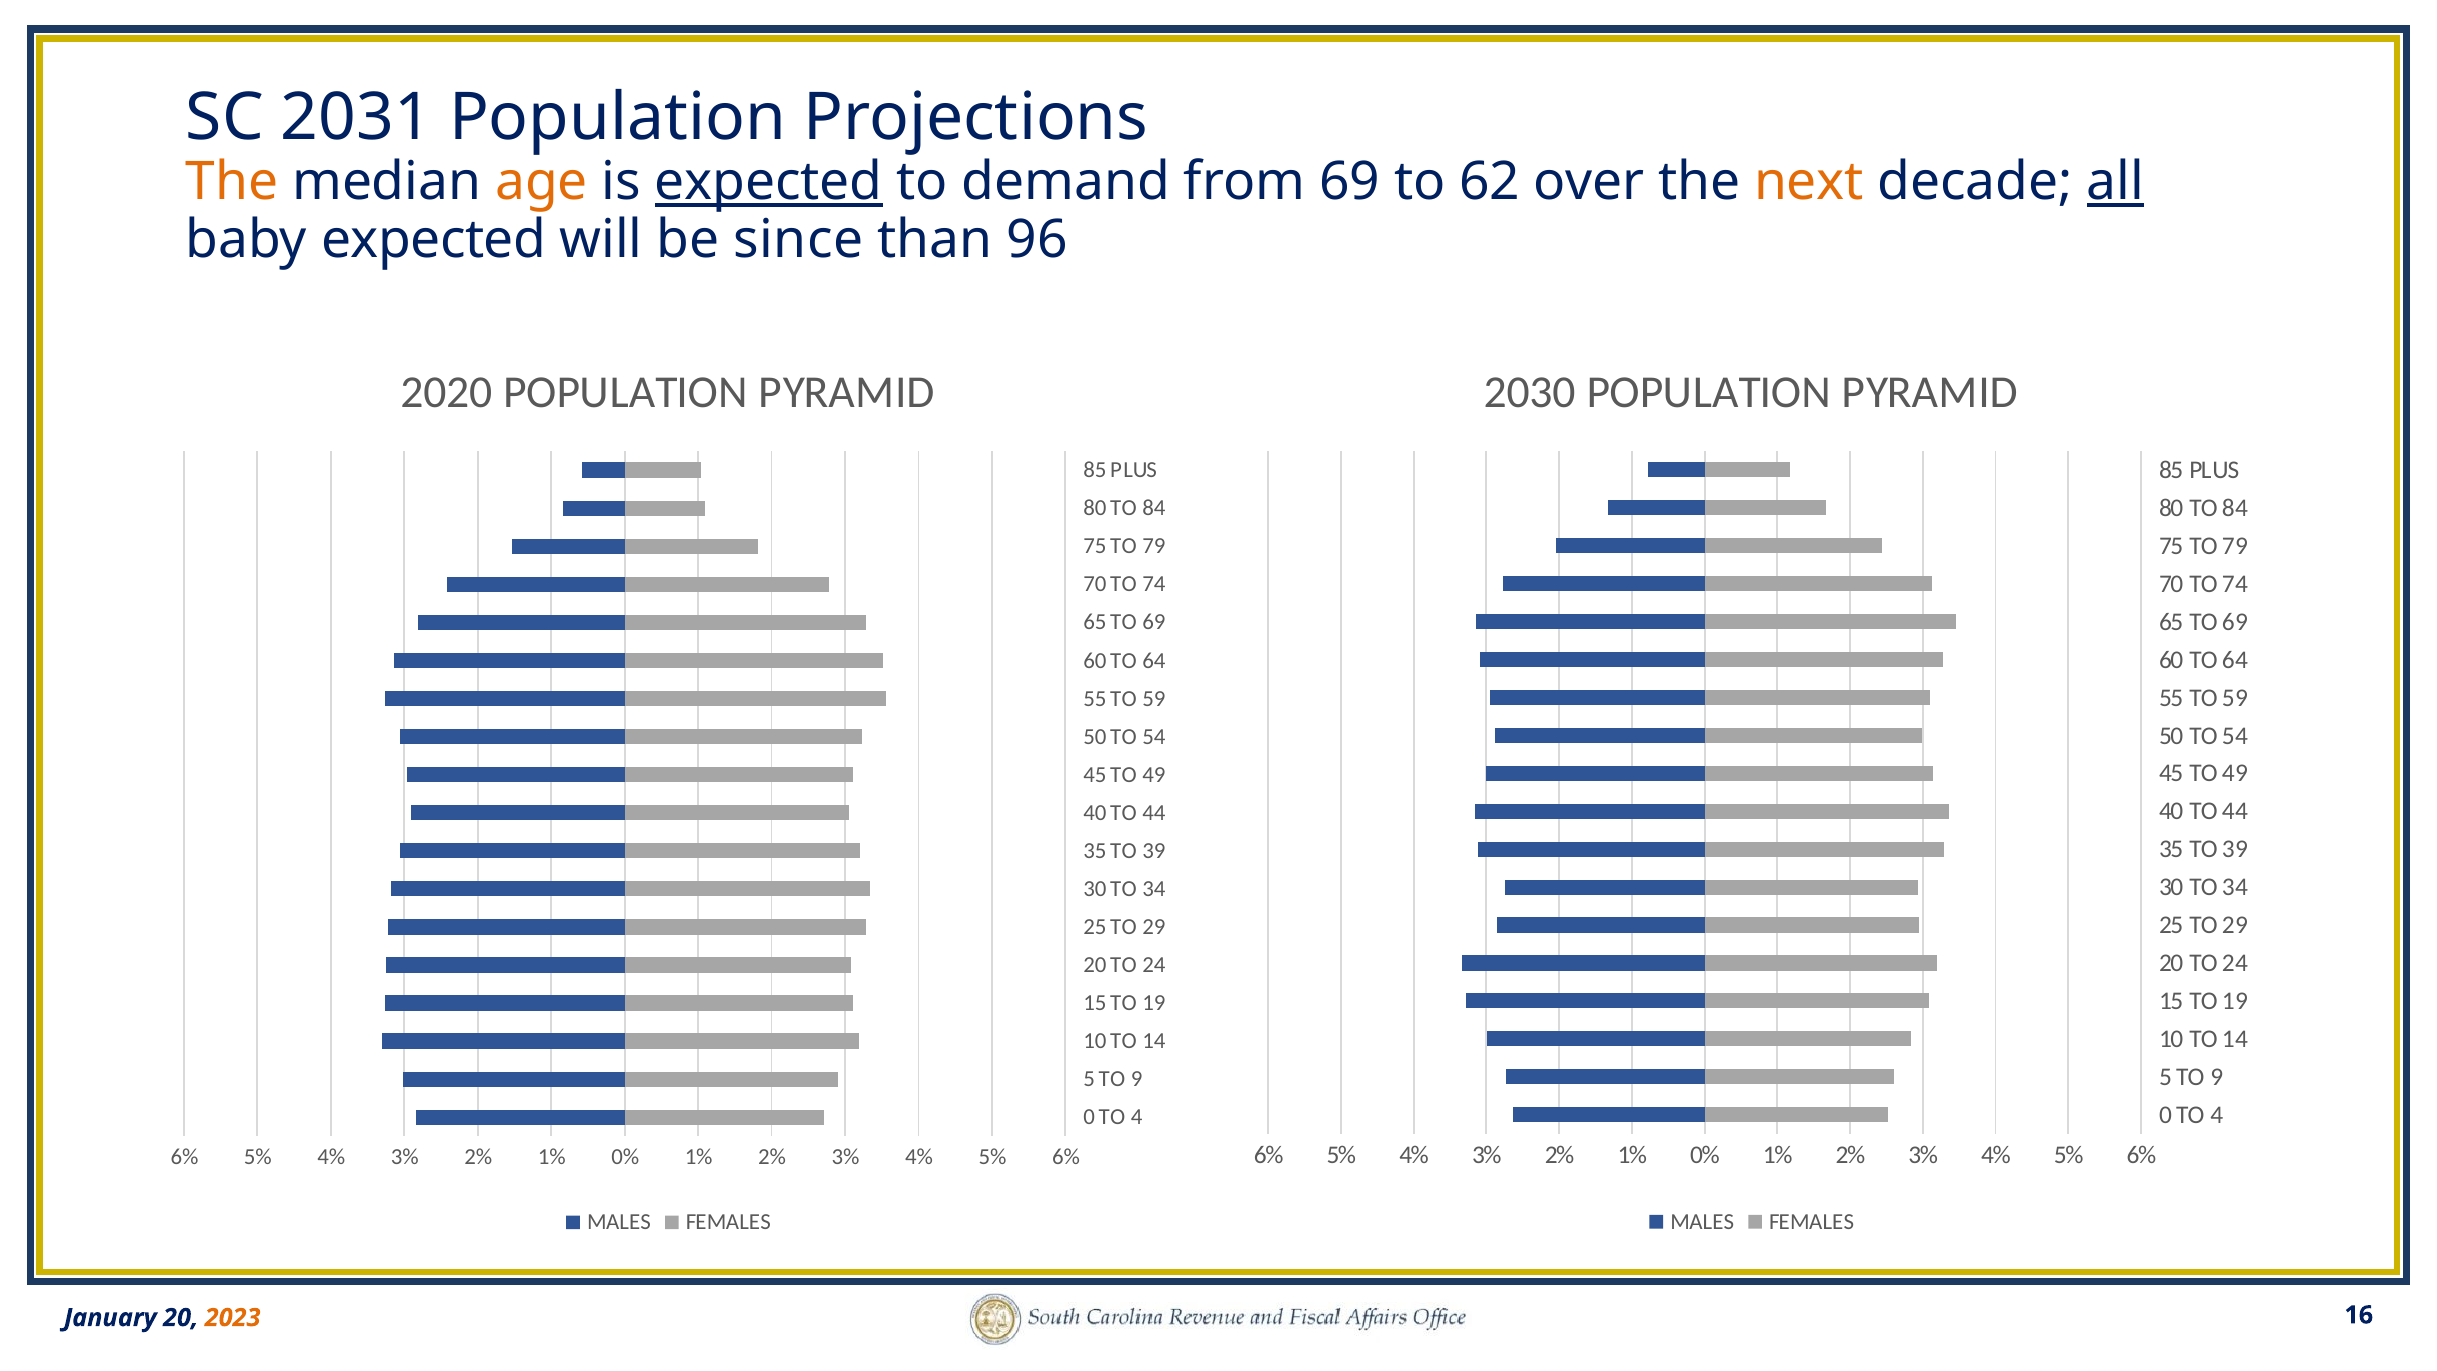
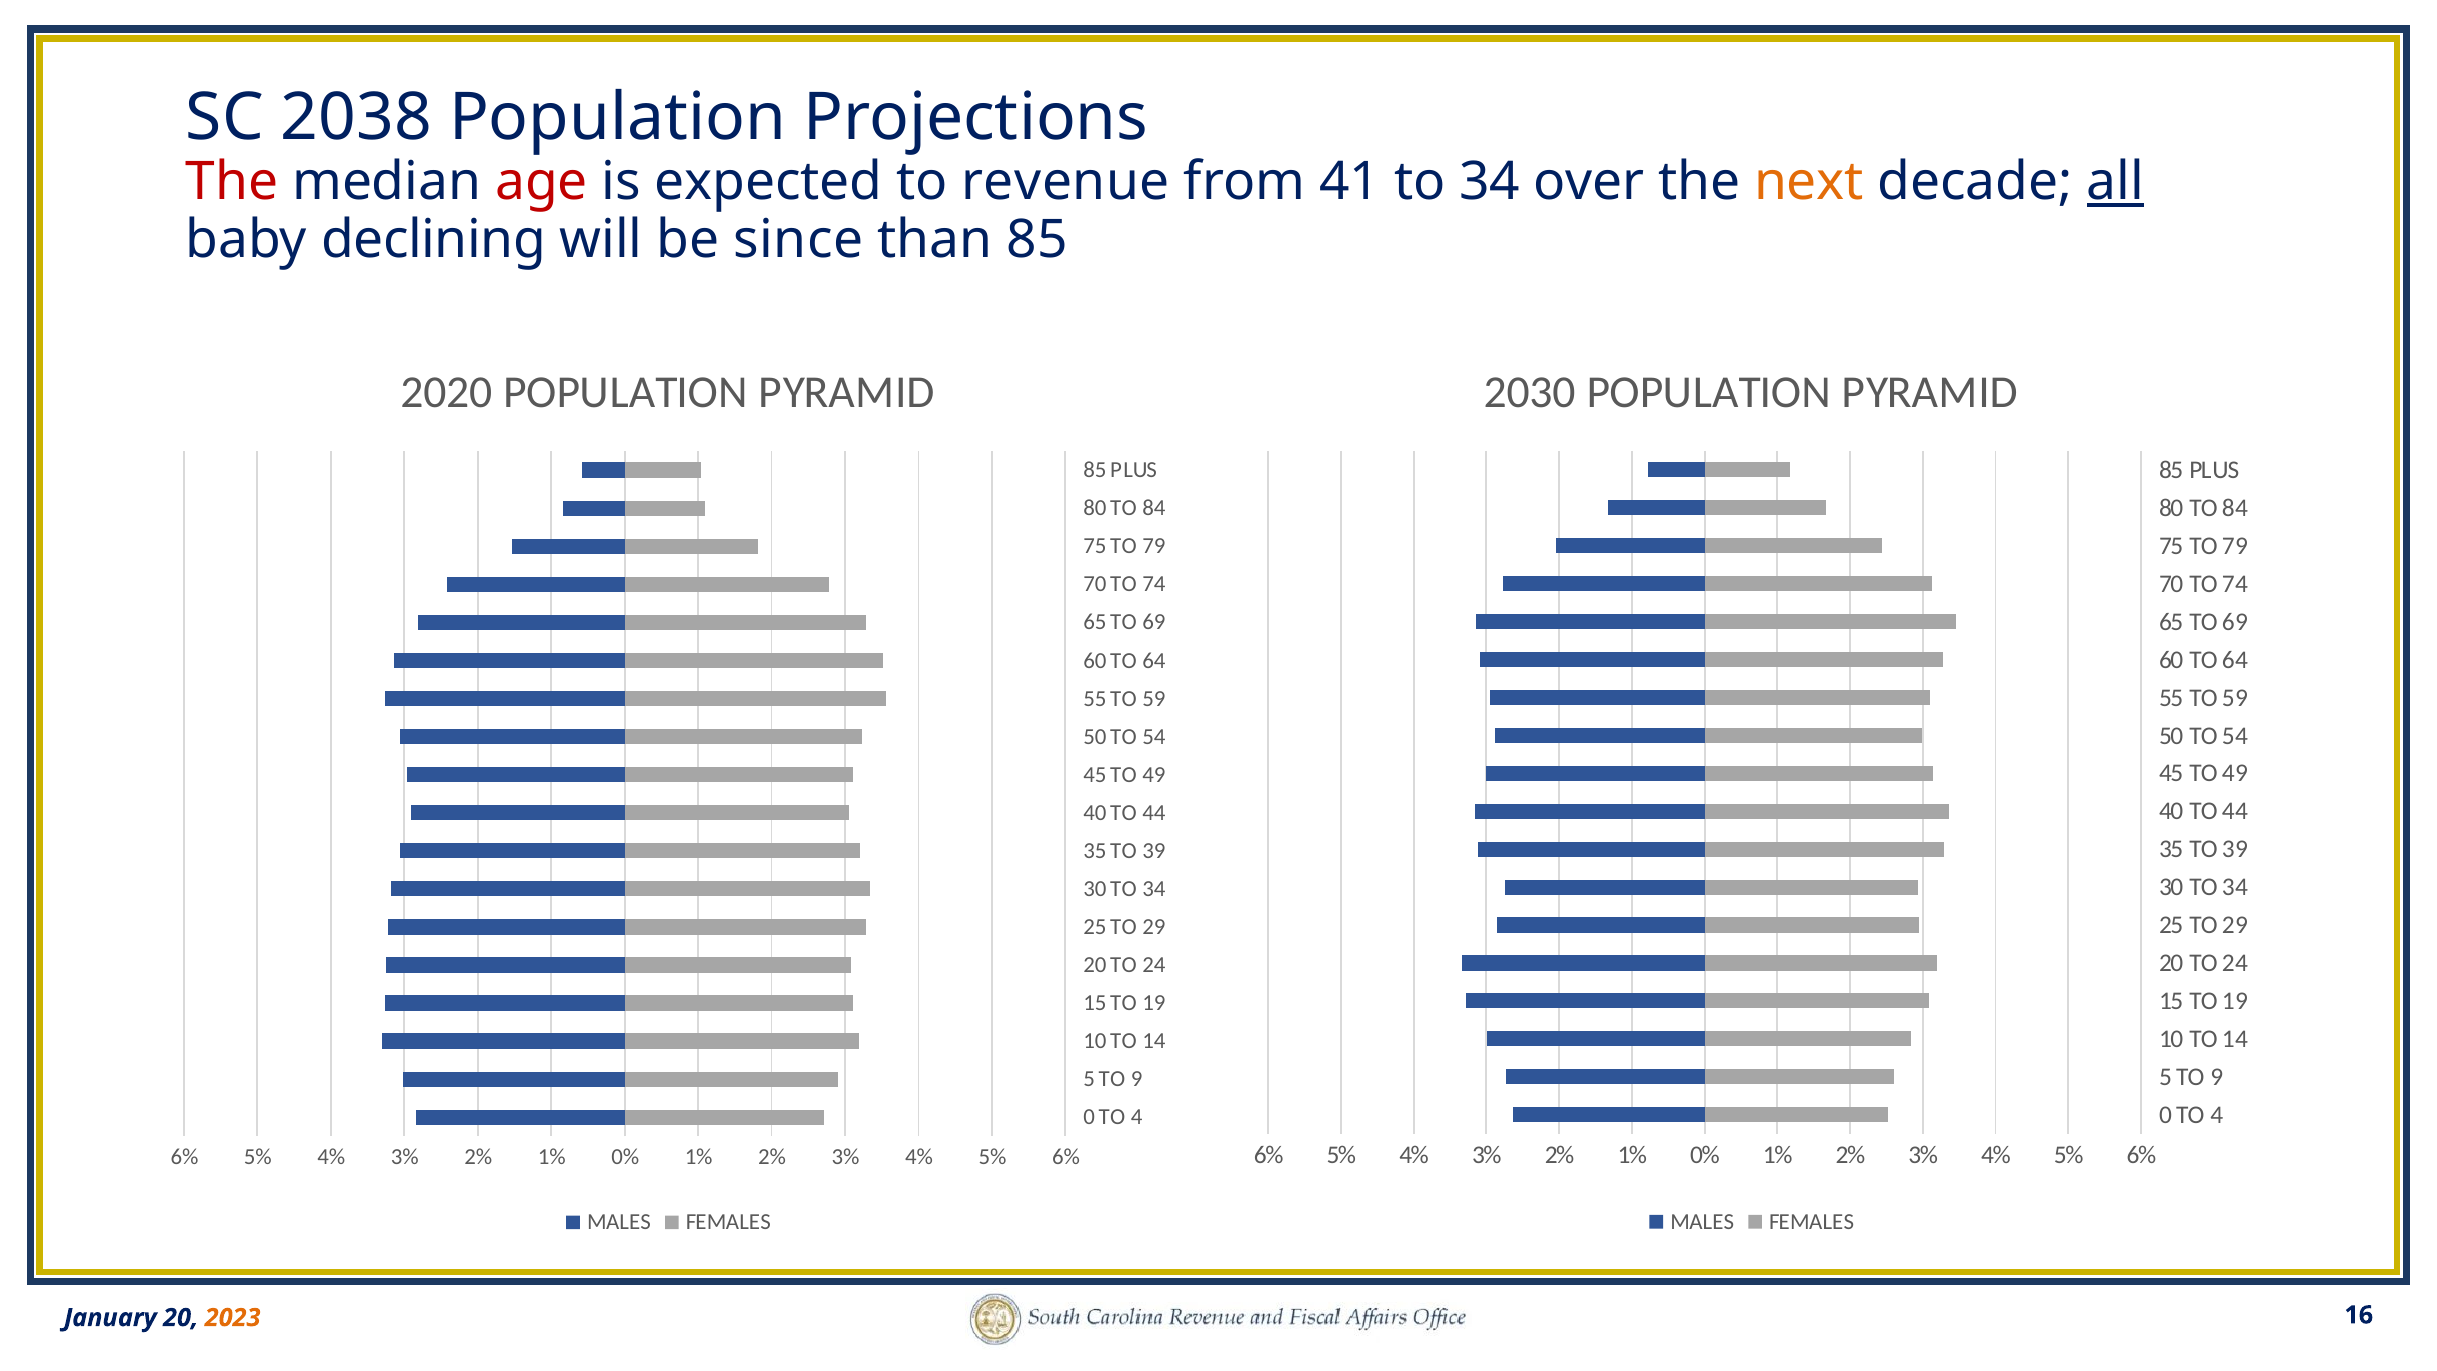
2031: 2031 -> 2038
The at (232, 182) colour: orange -> red
age colour: orange -> red
expected at (769, 182) underline: present -> none
demand: demand -> revenue
from 69: 69 -> 41
62 at (1490, 182): 62 -> 34
baby expected: expected -> declining
than 96: 96 -> 85
